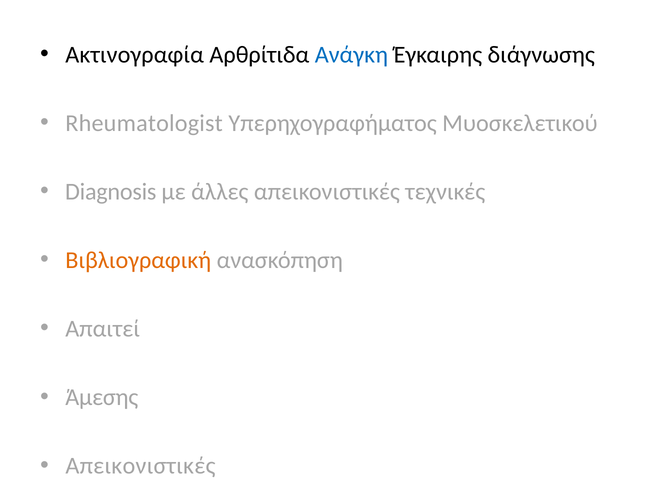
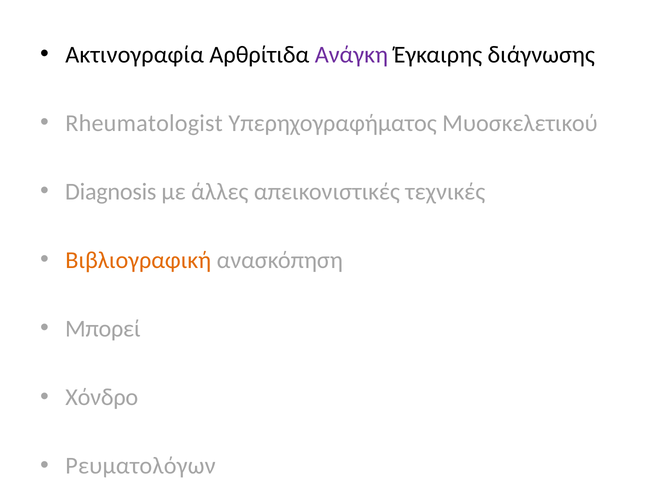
Ανάγκη colour: blue -> purple
Απαιτεί: Απαιτεί -> Μπορεί
Άμεσης: Άμεσης -> Χόνδρο
Απεικονιστικές at (140, 465): Απεικονιστικές -> Ρευματολόγων
